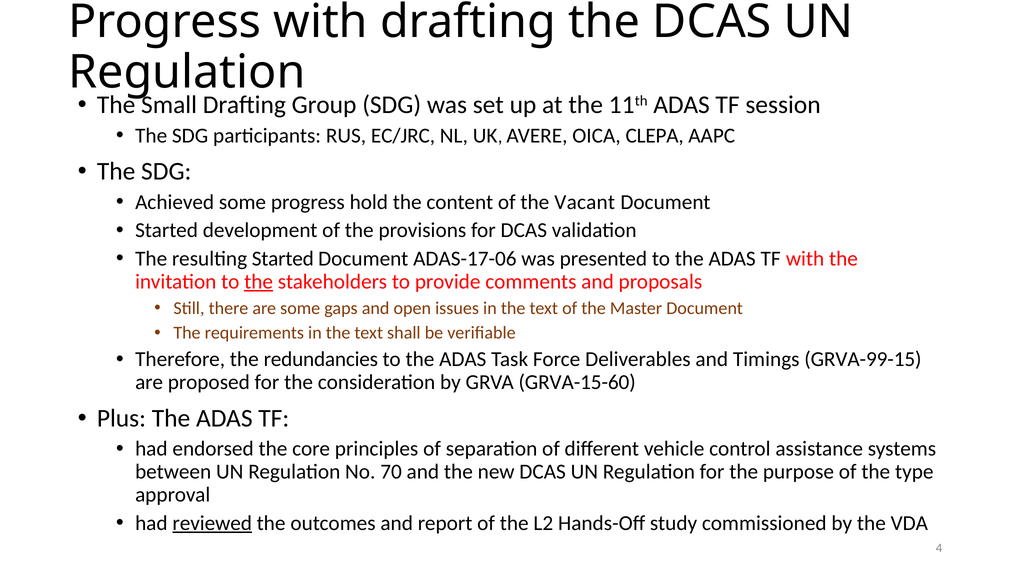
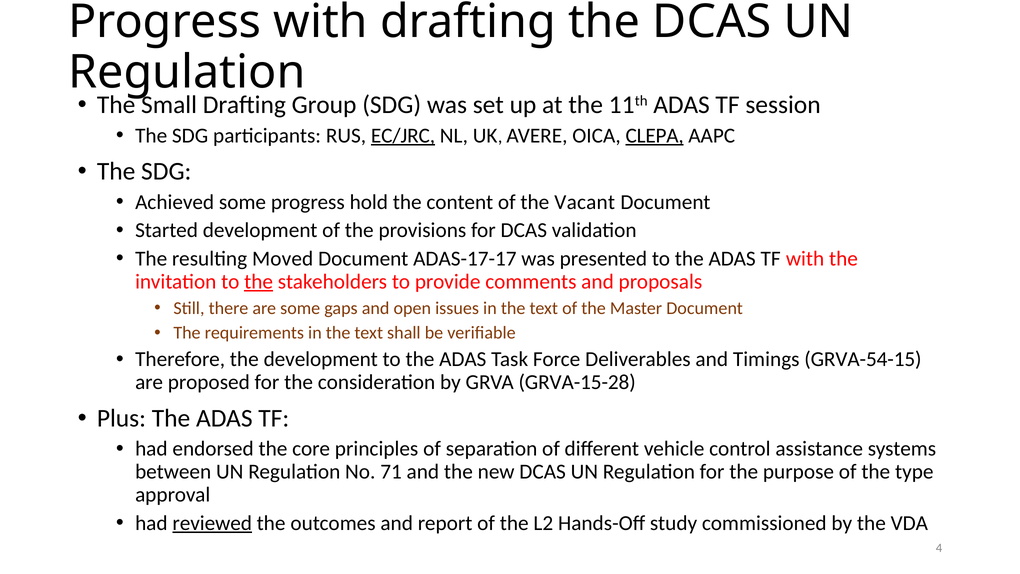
EC/JRC underline: none -> present
CLEPA underline: none -> present
resulting Started: Started -> Moved
ADAS-17-06: ADAS-17-06 -> ADAS-17-17
the redundancies: redundancies -> development
GRVA-99-15: GRVA-99-15 -> GRVA-54-15
GRVA-15-60: GRVA-15-60 -> GRVA-15-28
70: 70 -> 71
